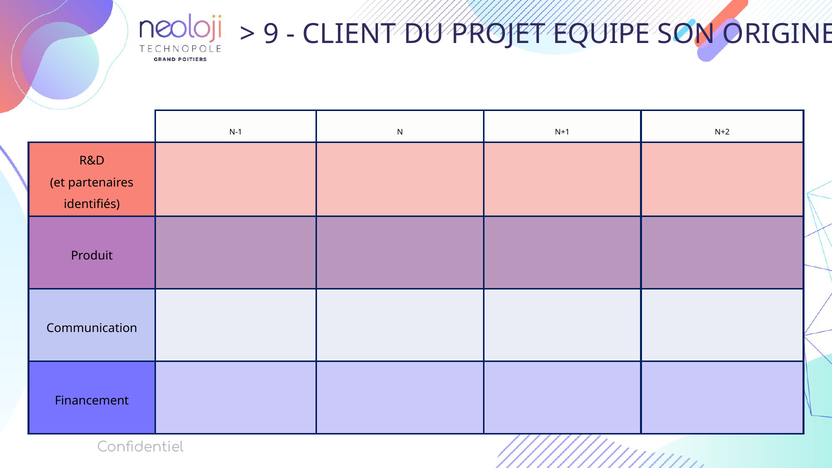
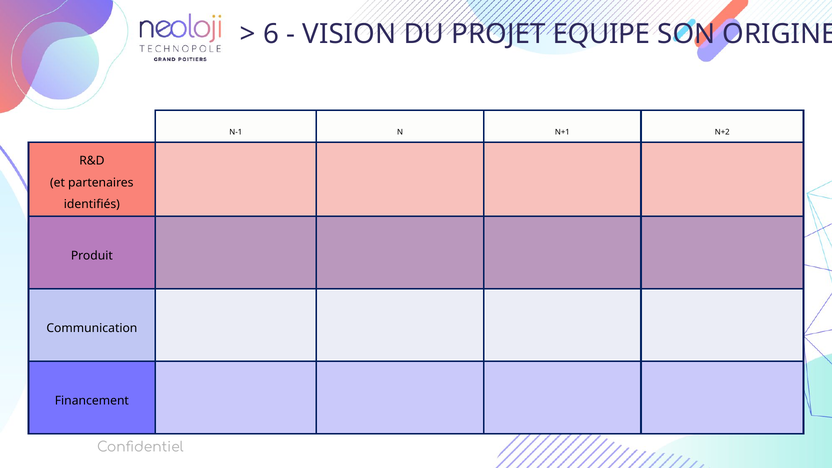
9: 9 -> 6
CLIENT: CLIENT -> VISION
